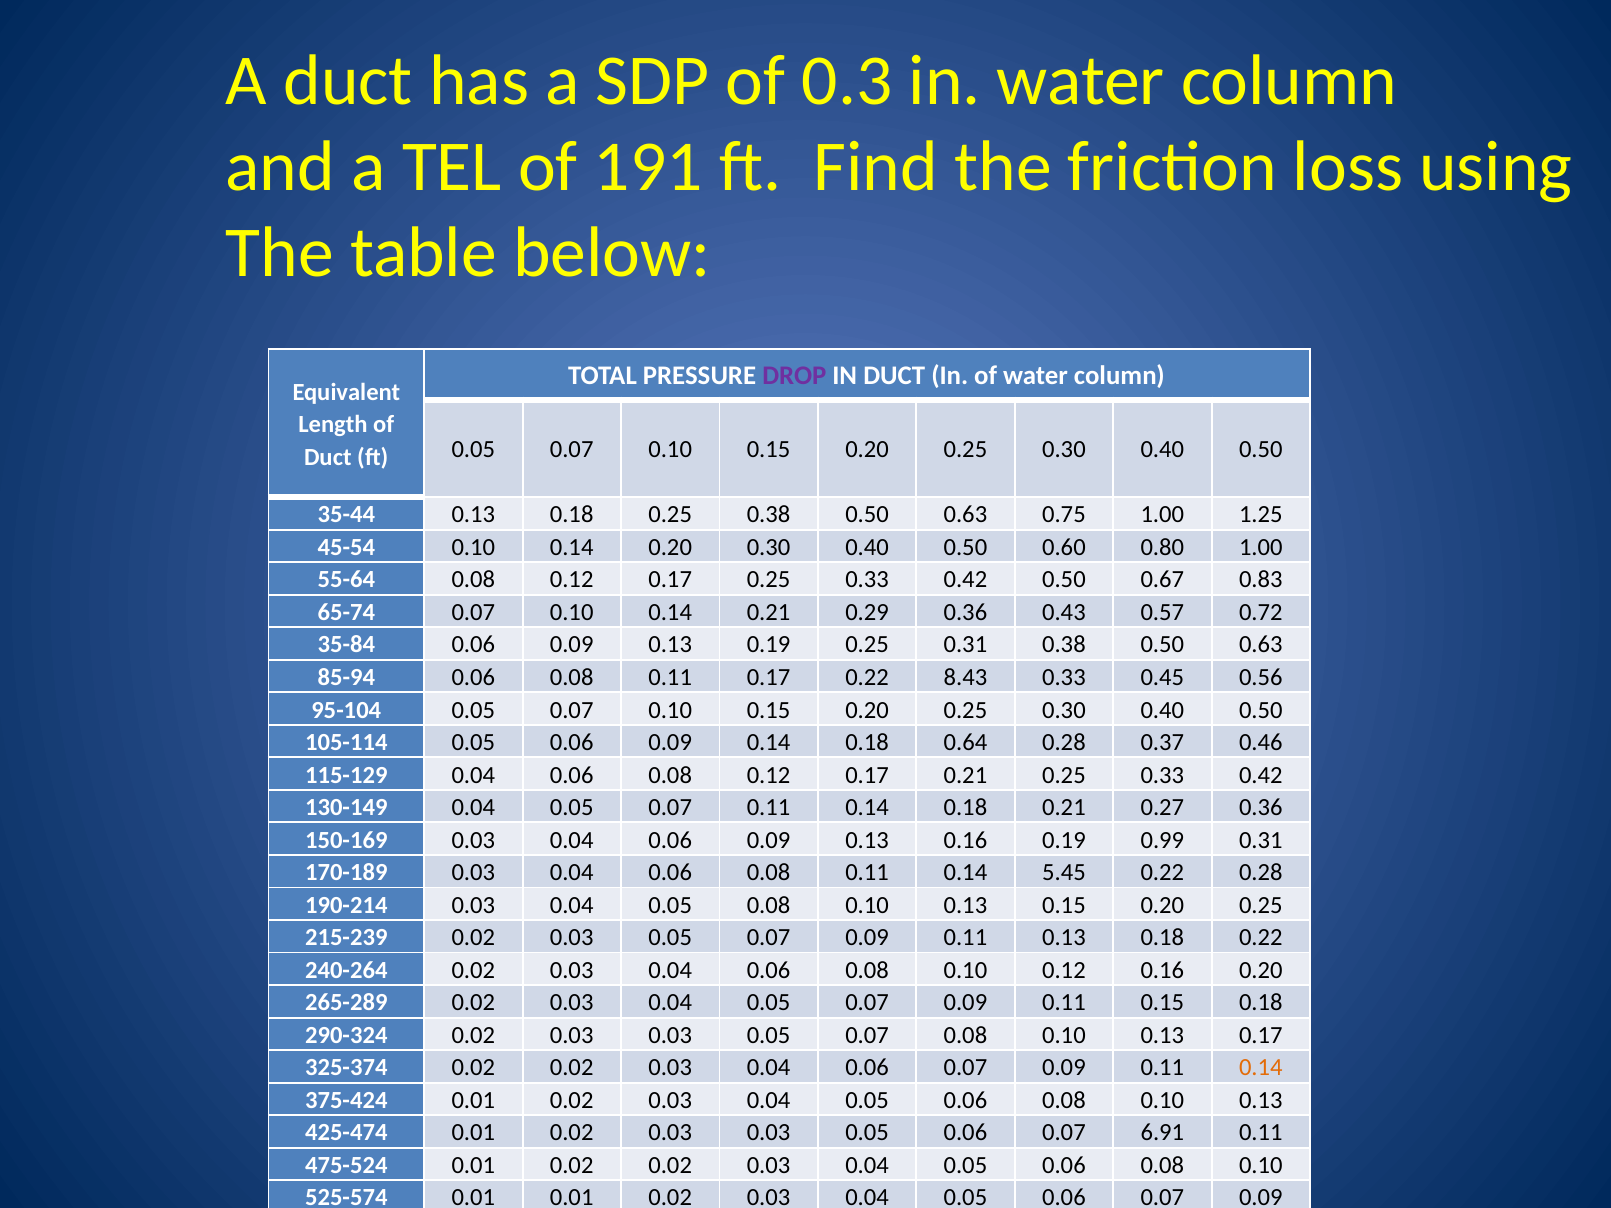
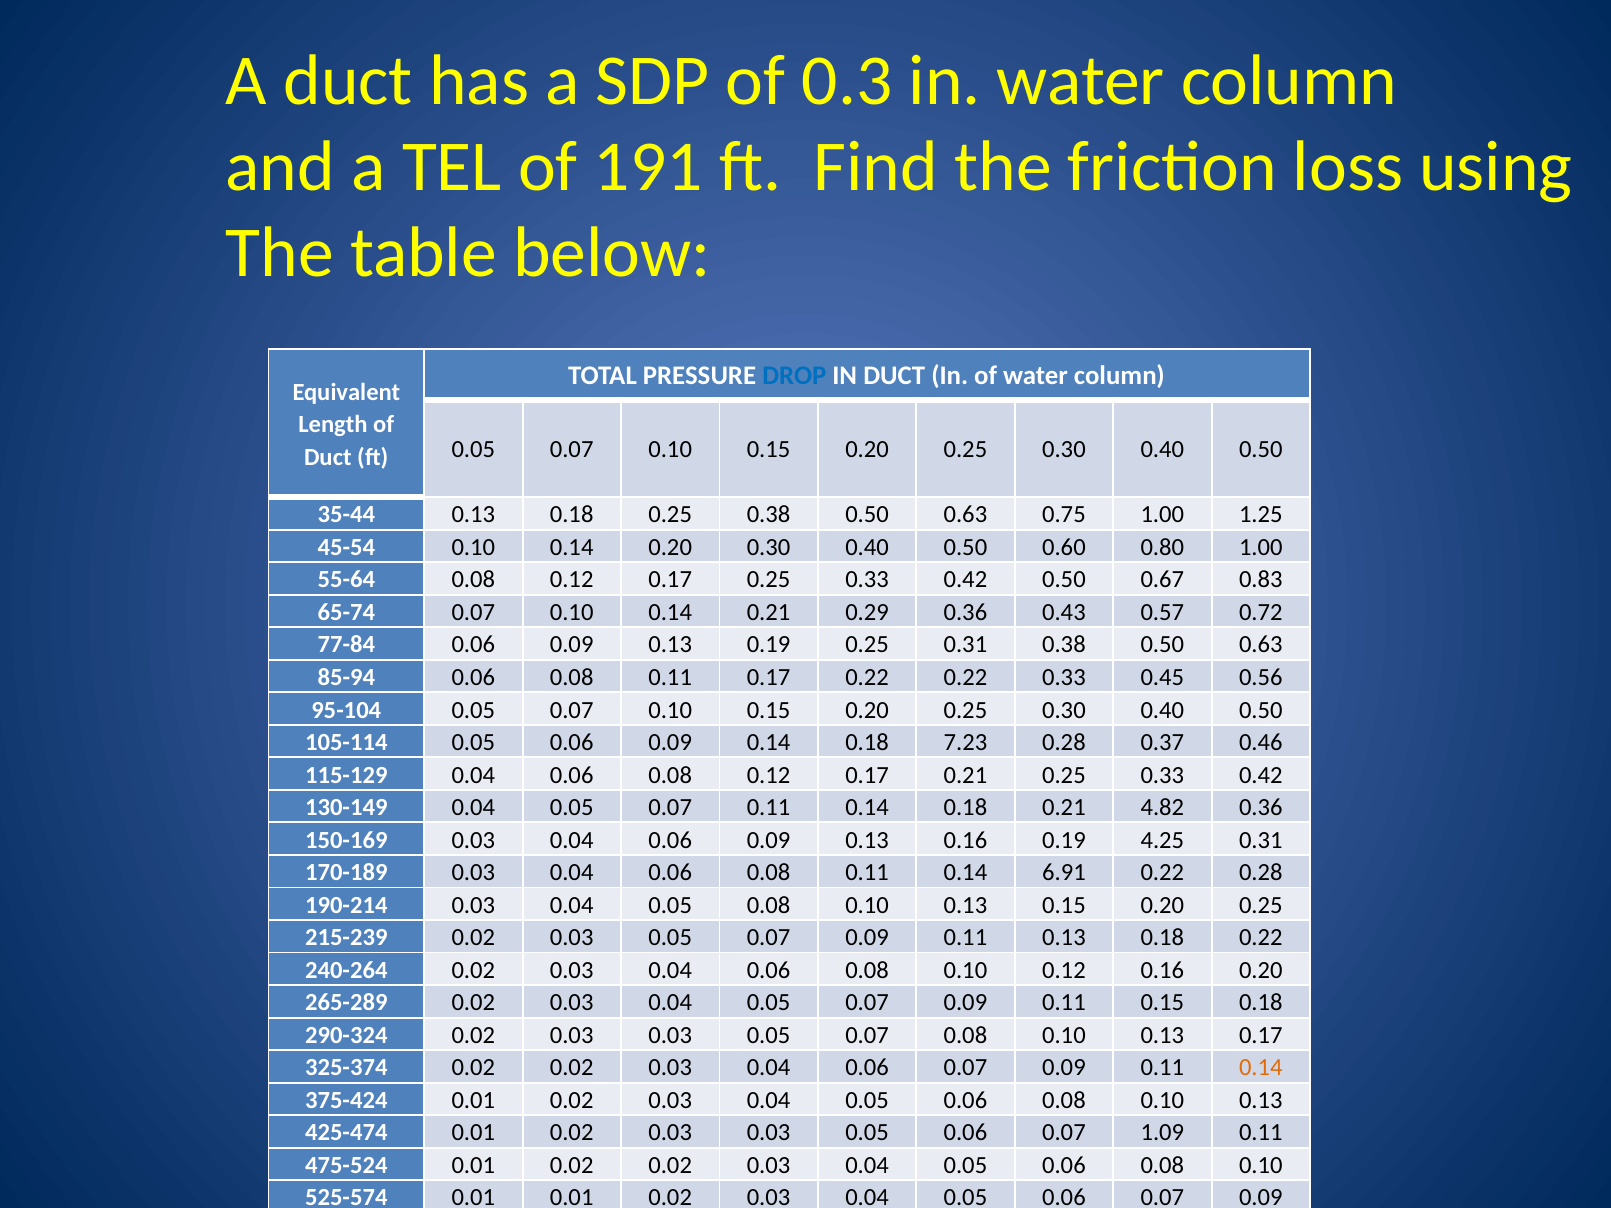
DROP colour: purple -> blue
35-84: 35-84 -> 77-84
0.22 8.43: 8.43 -> 0.22
0.64: 0.64 -> 7.23
0.27: 0.27 -> 4.82
0.99: 0.99 -> 4.25
5.45: 5.45 -> 6.91
6.91: 6.91 -> 1.09
